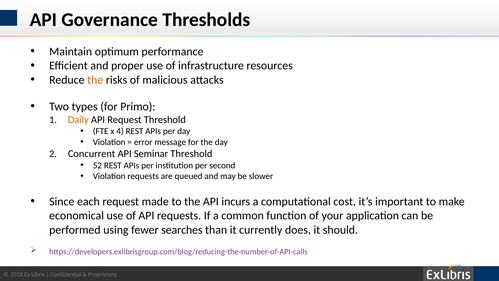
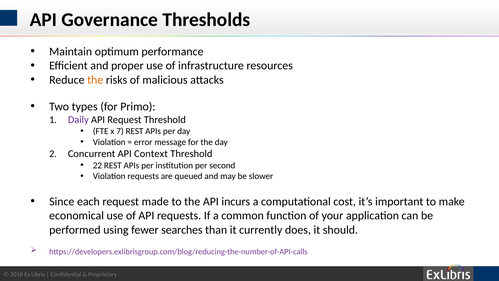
Daily colour: orange -> purple
4: 4 -> 7
Seminar: Seminar -> Context
52: 52 -> 22
